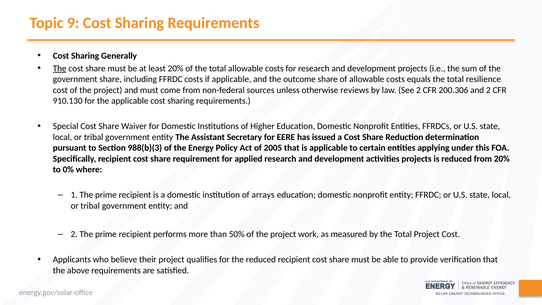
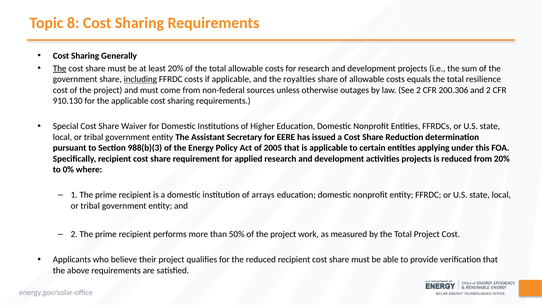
9: 9 -> 8
including underline: none -> present
outcome: outcome -> royalties
reviews: reviews -> outages
